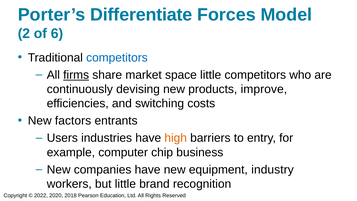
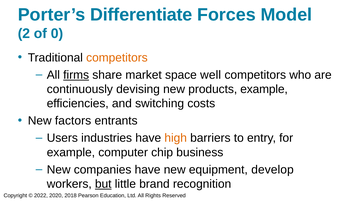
6: 6 -> 0
competitors at (117, 58) colour: blue -> orange
space little: little -> well
products improve: improve -> example
industry: industry -> develop
but underline: none -> present
